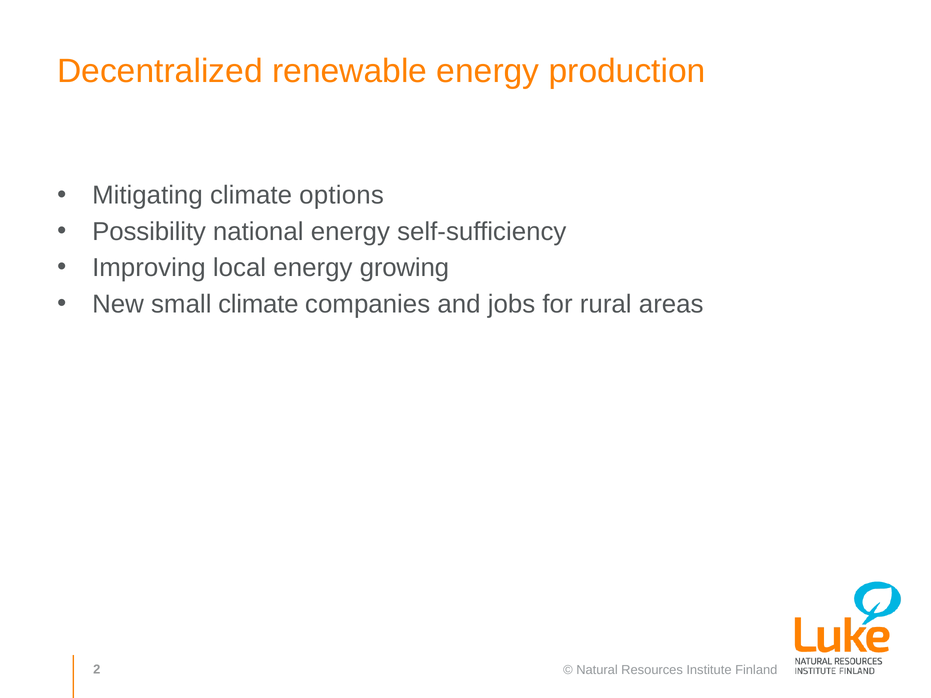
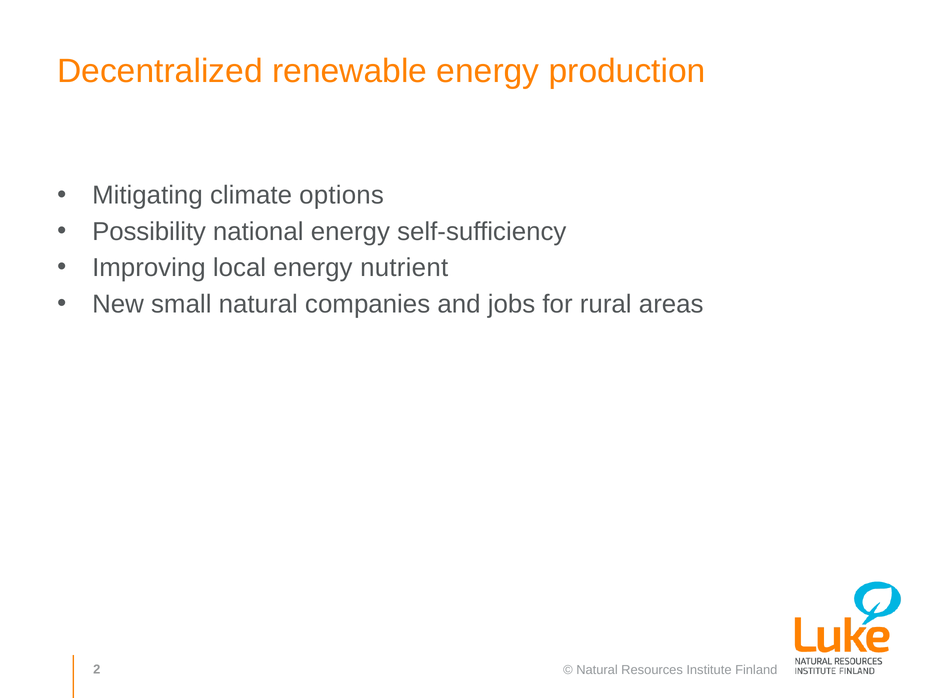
growing: growing -> nutrient
small climate: climate -> natural
